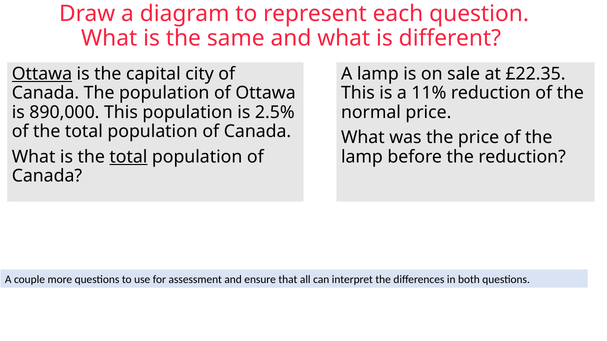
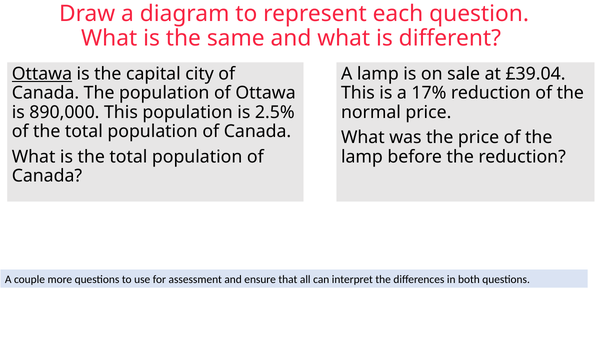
£22.35: £22.35 -> £39.04
11%: 11% -> 17%
total at (128, 157) underline: present -> none
